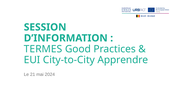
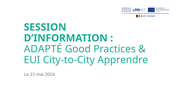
TERMES: TERMES -> ADAPTÉ
